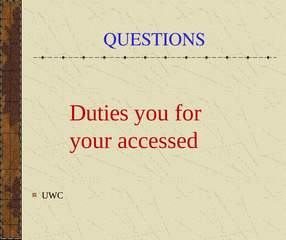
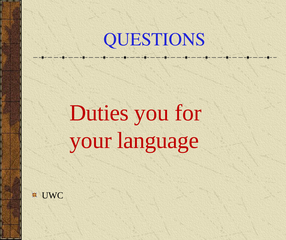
accessed: accessed -> language
